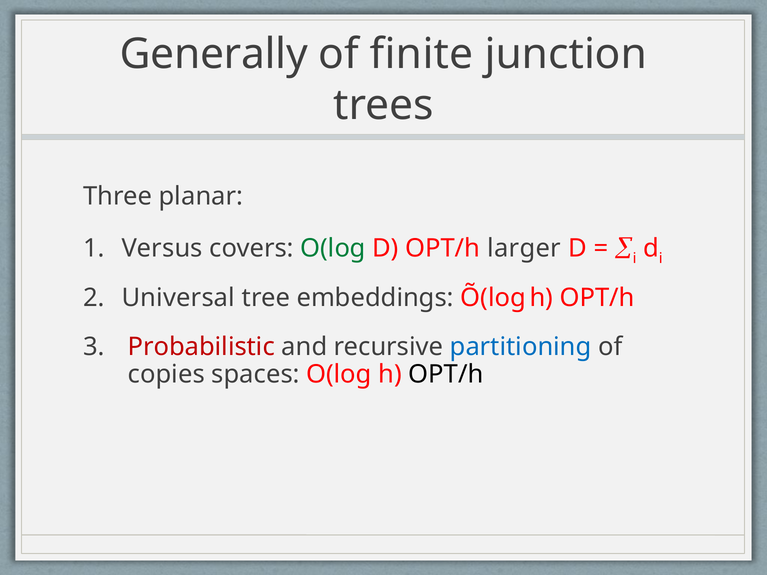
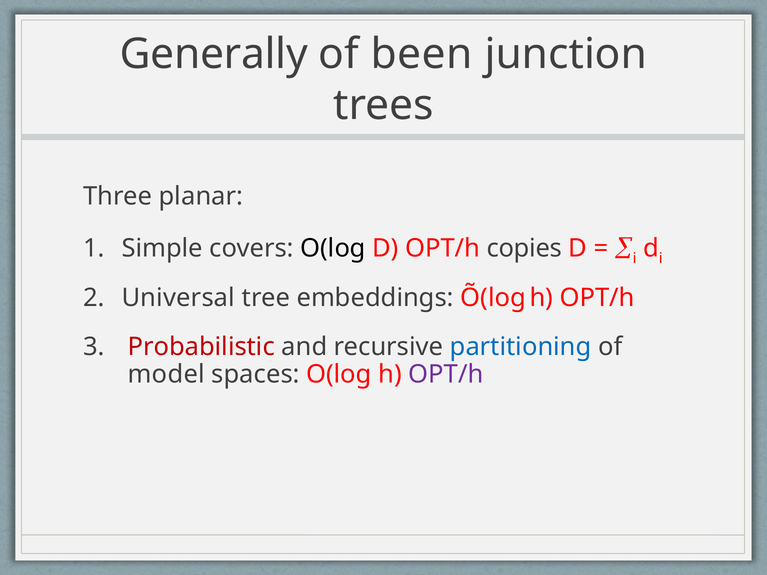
finite: finite -> been
Versus: Versus -> Simple
O(log at (333, 248) colour: green -> black
larger: larger -> copies
copies: copies -> model
OPT/h at (446, 375) colour: black -> purple
